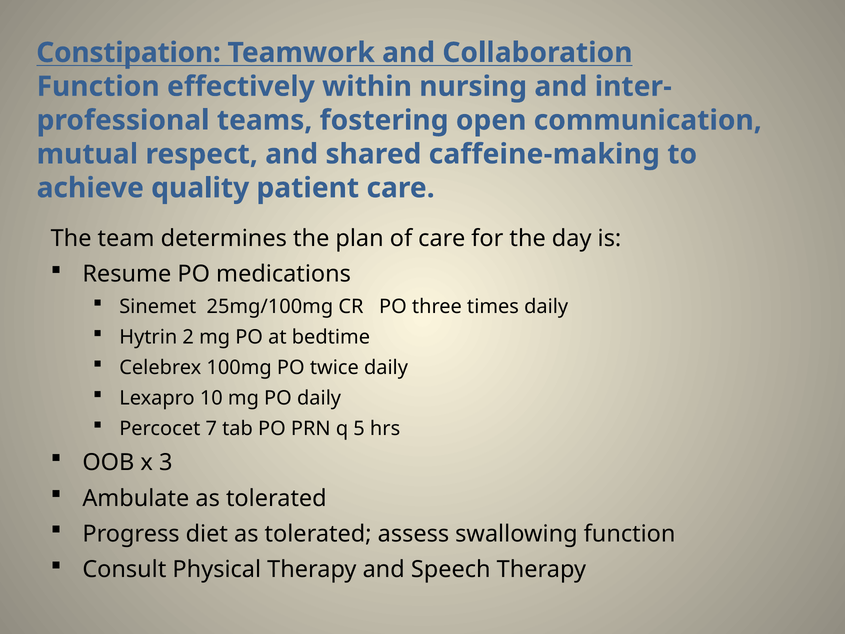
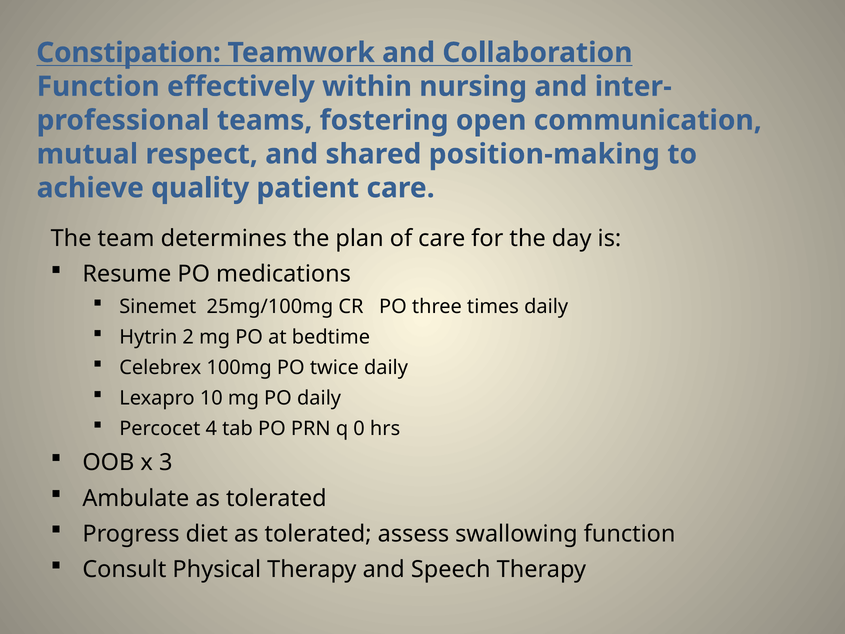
caffeine-making: caffeine-making -> position-making
7: 7 -> 4
5: 5 -> 0
